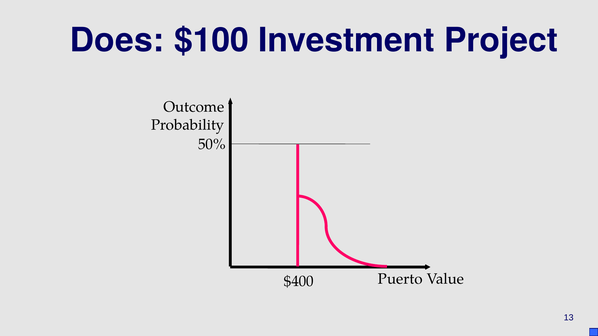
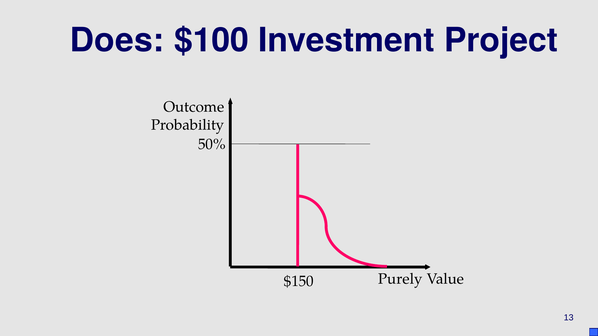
Puerto: Puerto -> Purely
$400: $400 -> $150
